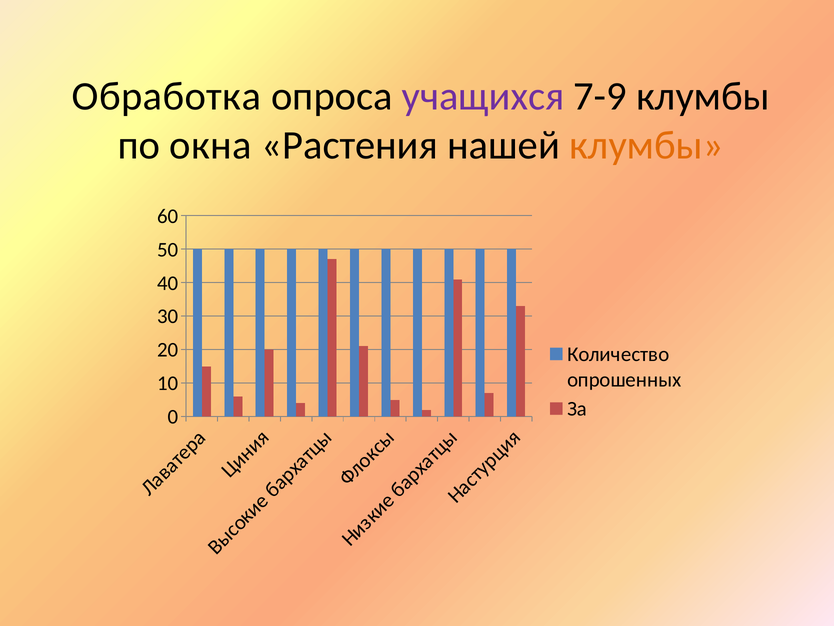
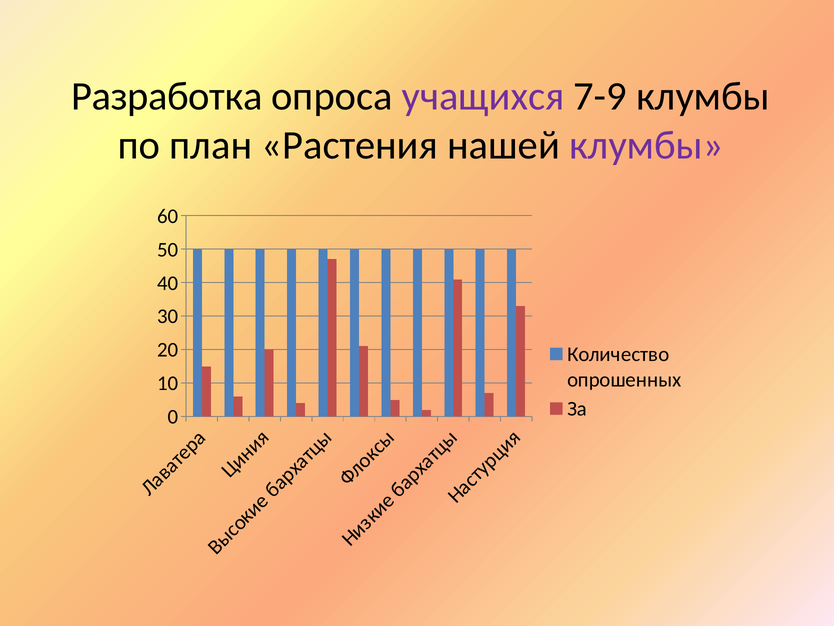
Обработка: Обработка -> Разработка
окна: окна -> план
клумбы at (646, 145) colour: orange -> purple
